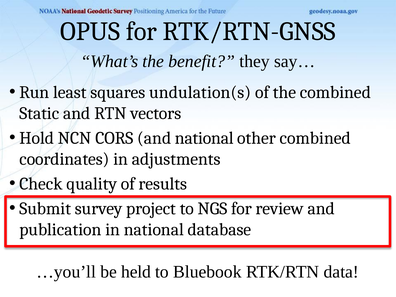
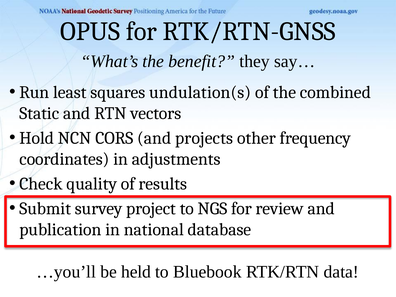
and national: national -> projects
other combined: combined -> frequency
